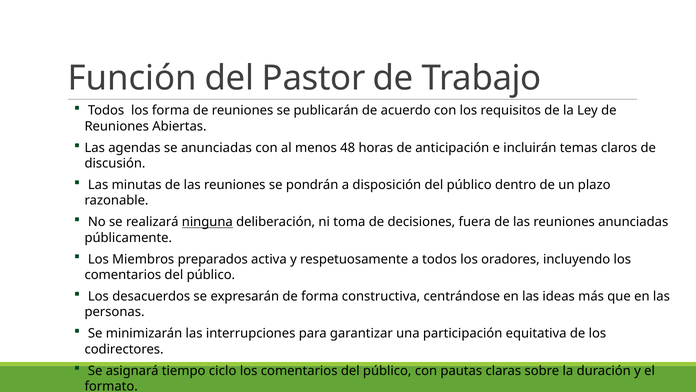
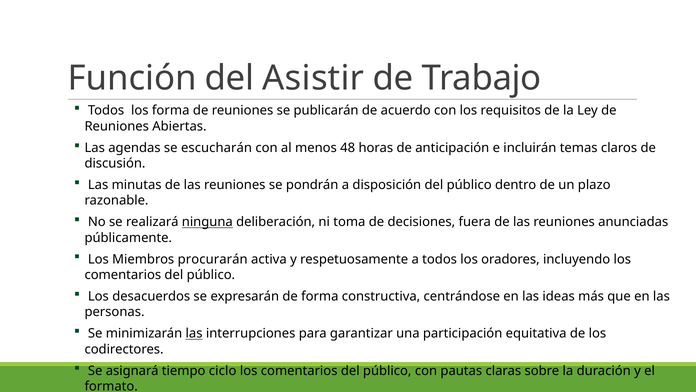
Pastor: Pastor -> Asistir
se anunciadas: anunciadas -> escucharán
preparados: preparados -> procurarán
las at (194, 333) underline: none -> present
